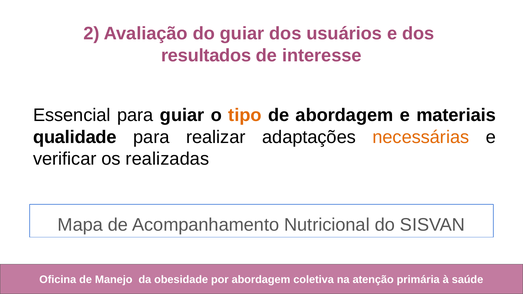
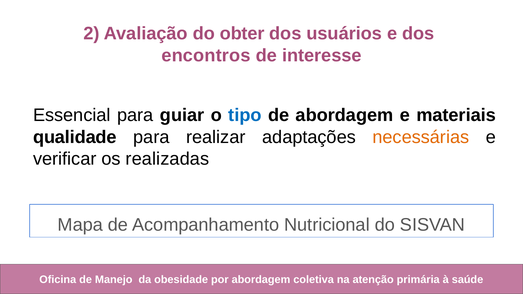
do guiar: guiar -> obter
resultados: resultados -> encontros
tipo colour: orange -> blue
